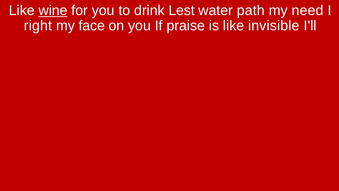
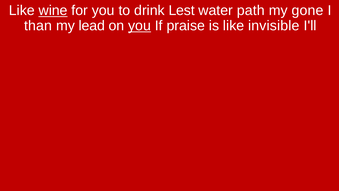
need: need -> gone
right: right -> than
face: face -> lead
you at (140, 26) underline: none -> present
